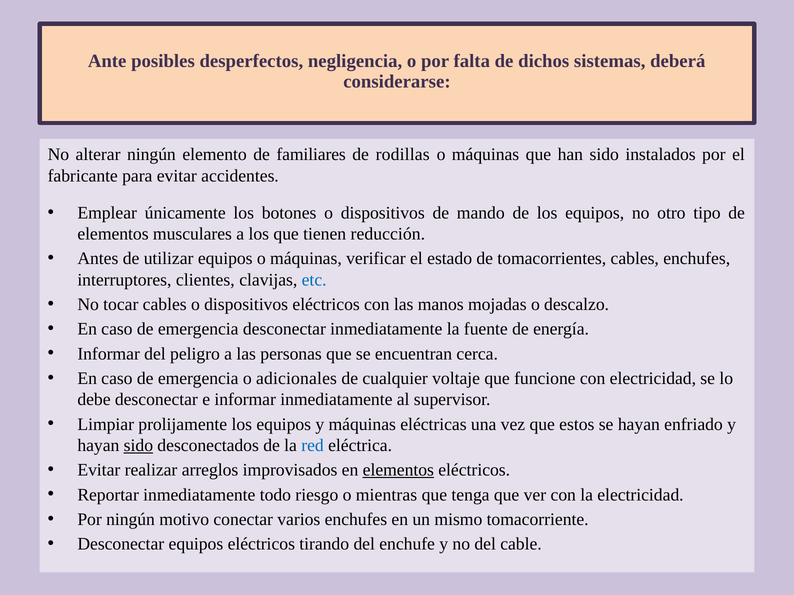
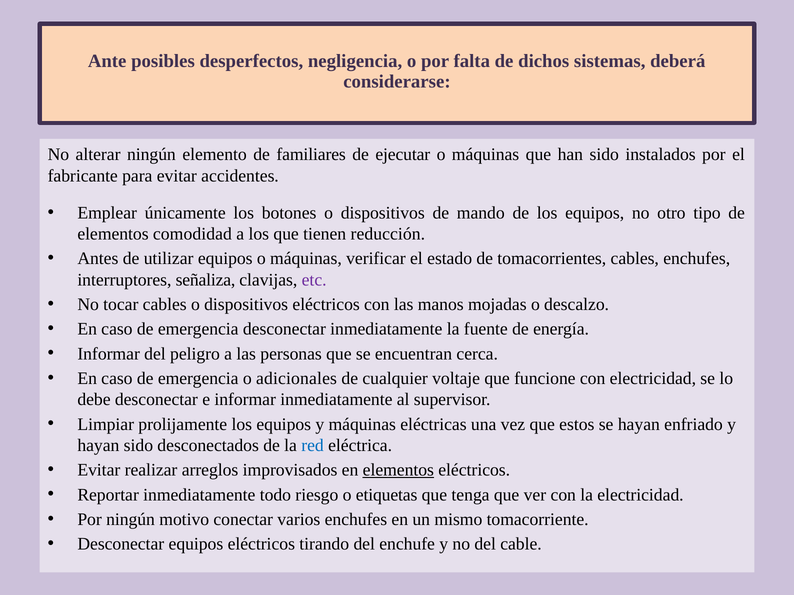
rodillas: rodillas -> ejecutar
musculares: musculares -> comodidad
clientes: clientes -> señaliza
etc colour: blue -> purple
sido at (138, 446) underline: present -> none
mientras: mientras -> etiquetas
